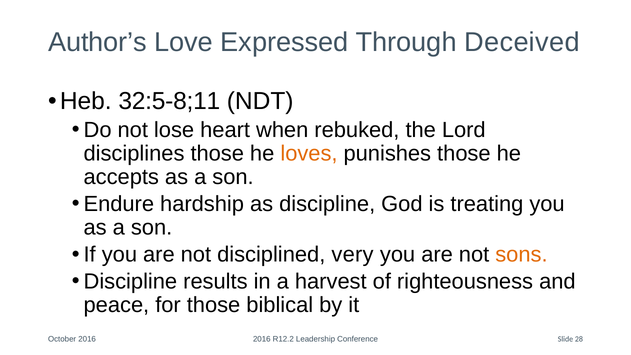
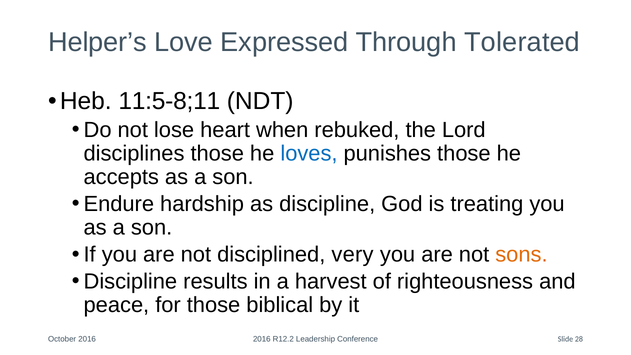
Author’s: Author’s -> Helper’s
Deceived: Deceived -> Tolerated
32:5-8;11: 32:5-8;11 -> 11:5-8;11
loves colour: orange -> blue
